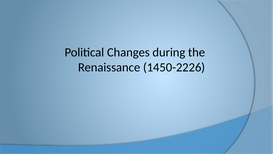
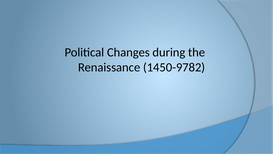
1450-2226: 1450-2226 -> 1450-9782
